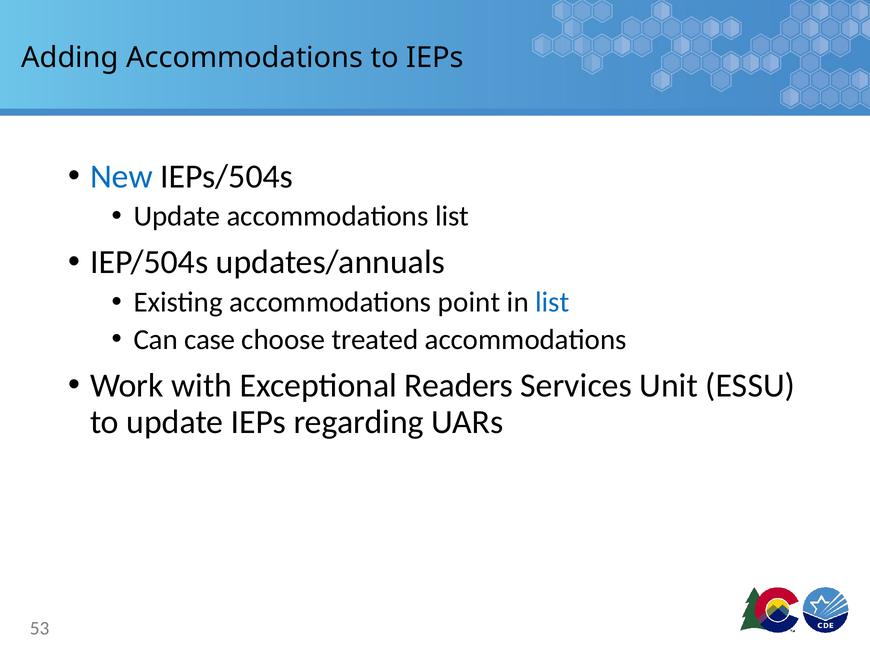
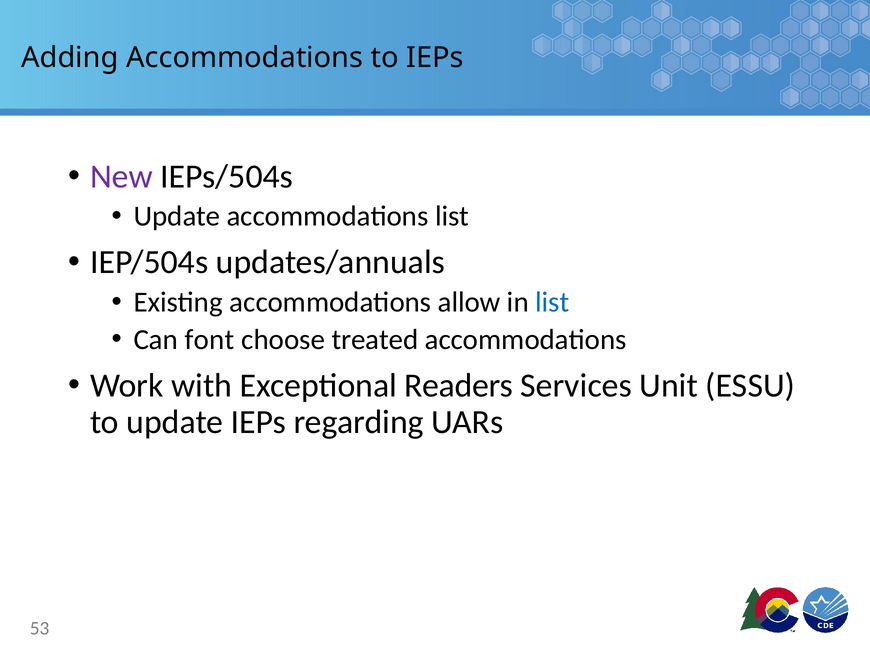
New colour: blue -> purple
point: point -> allow
case: case -> font
